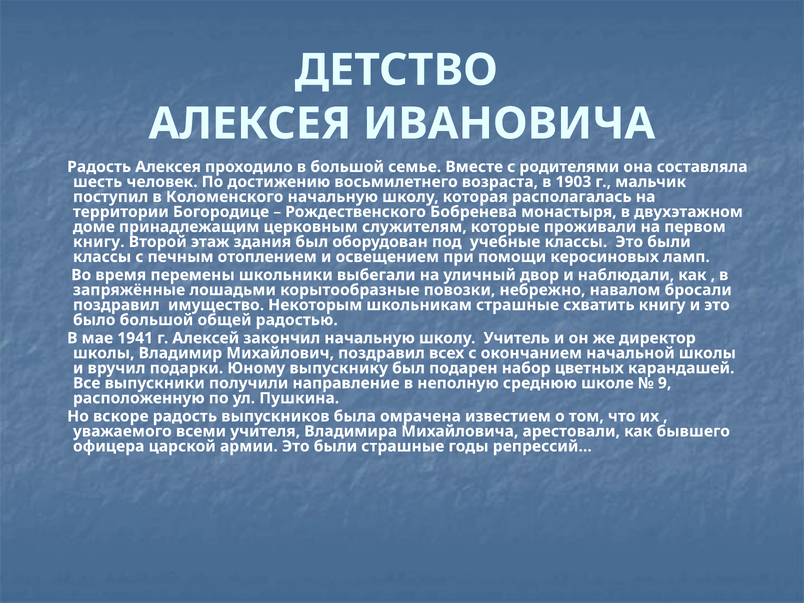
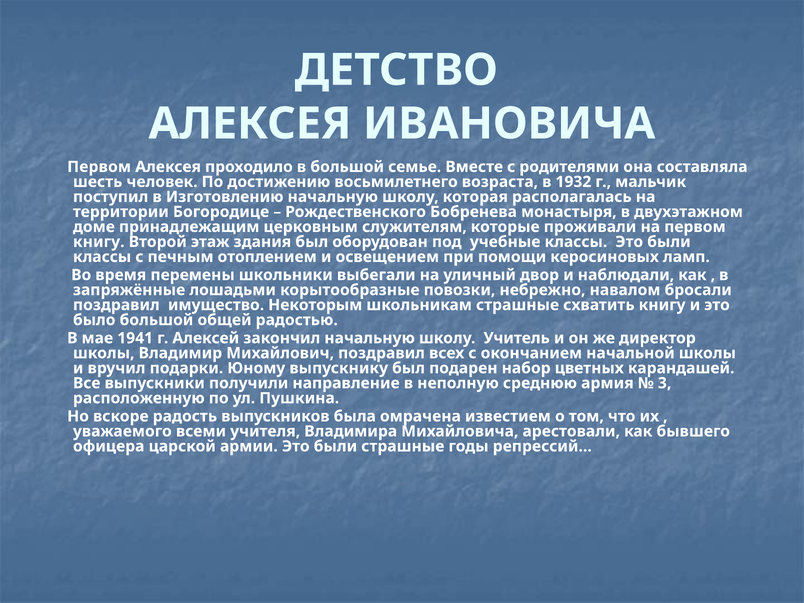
Радость at (99, 167): Радость -> Первом
1903: 1903 -> 1932
Коломенского: Коломенского -> Изготовлению
школе: школе -> армия
9: 9 -> 3
